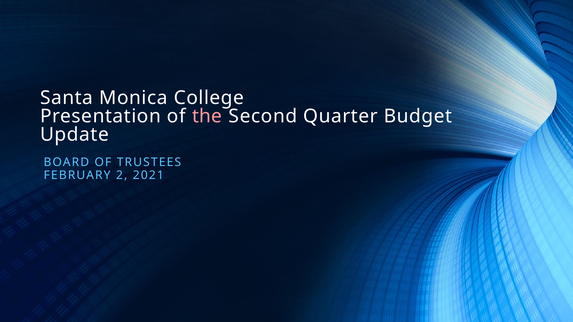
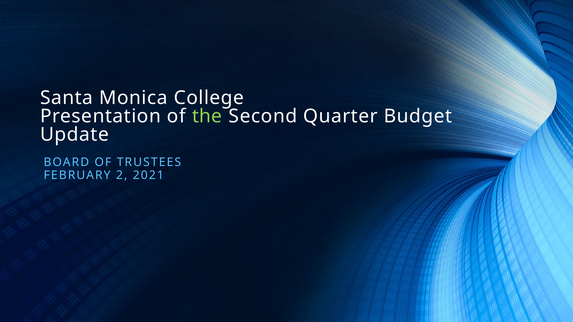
the colour: pink -> light green
